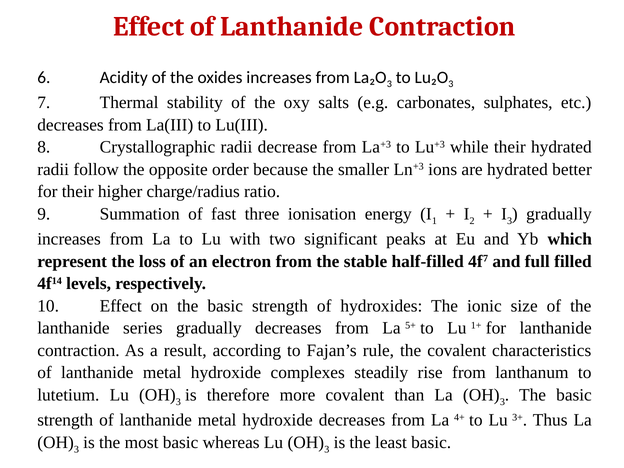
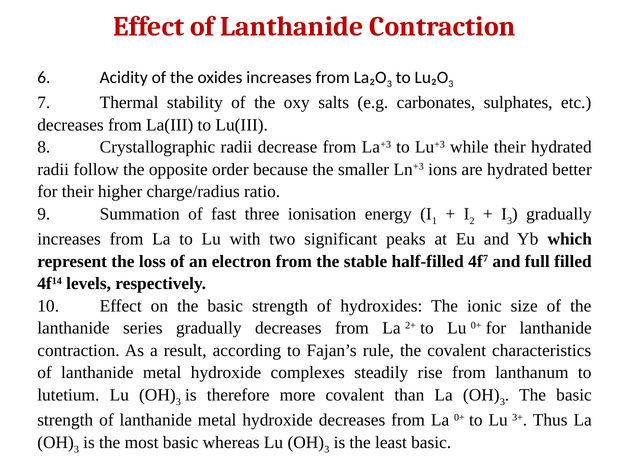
5+: 5+ -> 2+
Lu 1+: 1+ -> 0+
La 4+: 4+ -> 0+
